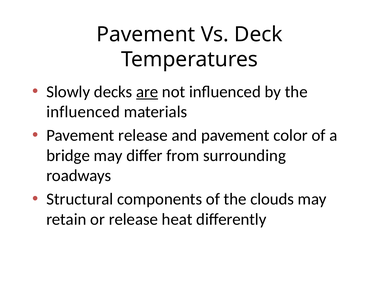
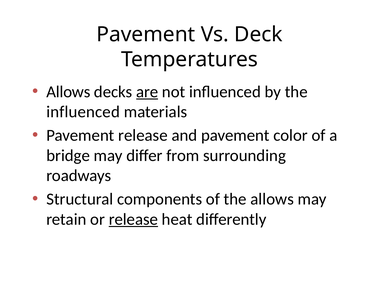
Slowly at (68, 92): Slowly -> Allows
the clouds: clouds -> allows
release at (133, 220) underline: none -> present
